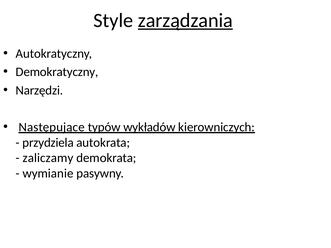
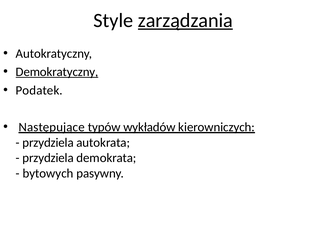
Demokratyczny underline: none -> present
Narzędzi: Narzędzi -> Podatek
zaliczamy at (48, 158): zaliczamy -> przydziela
wymianie: wymianie -> bytowych
